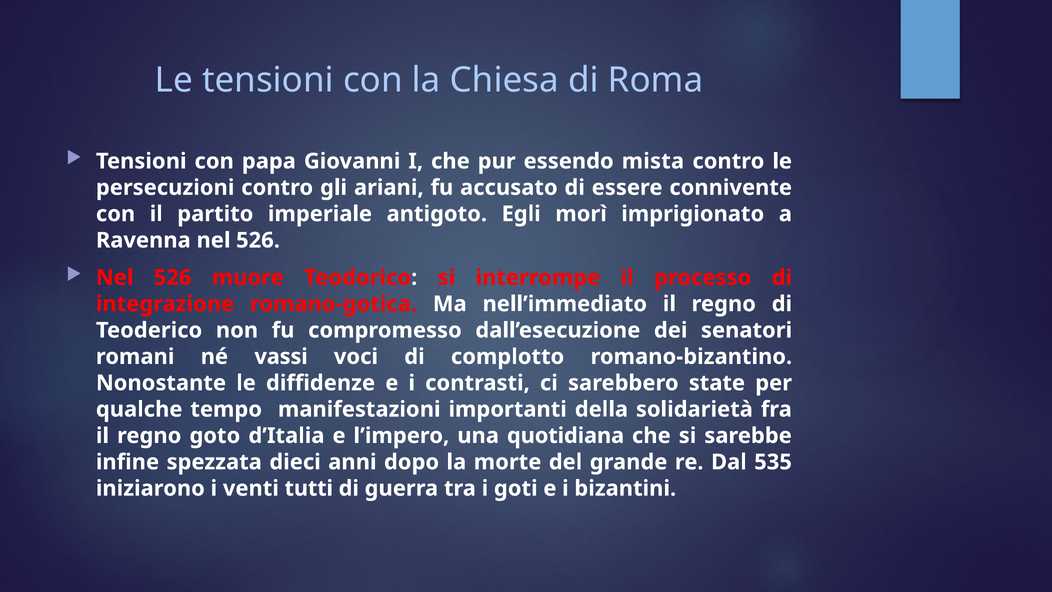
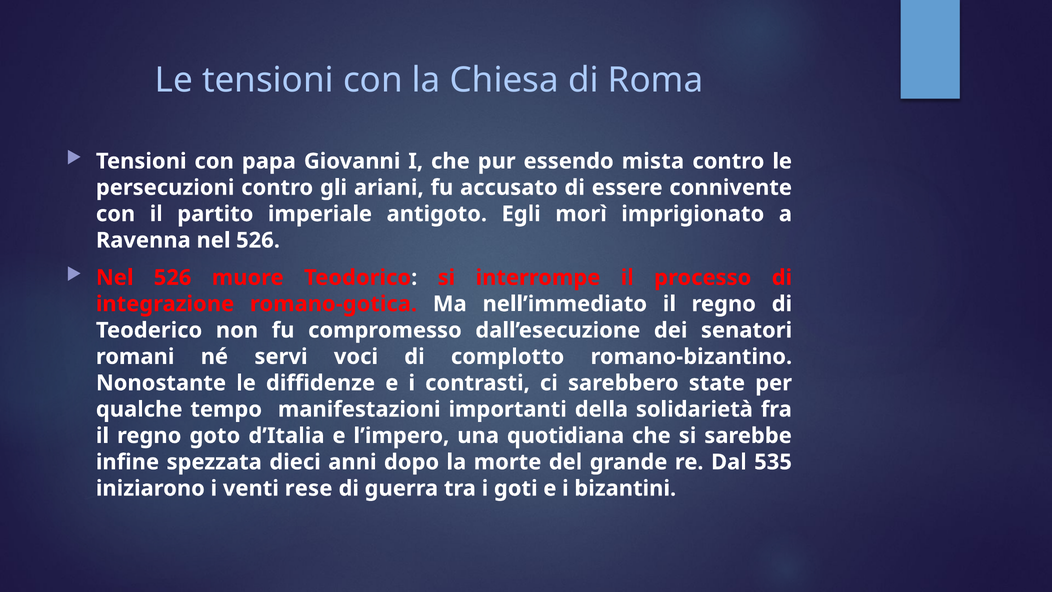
vassi: vassi -> servi
tutti: tutti -> rese
